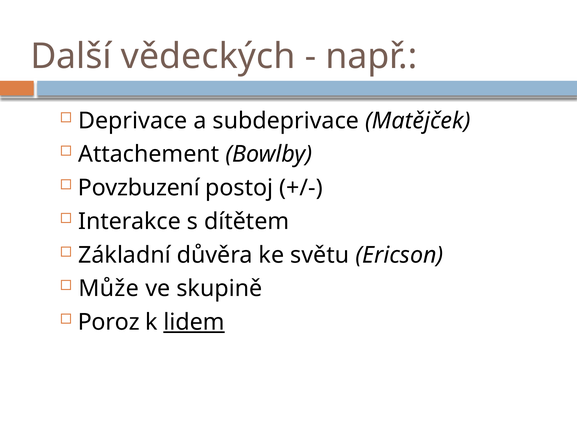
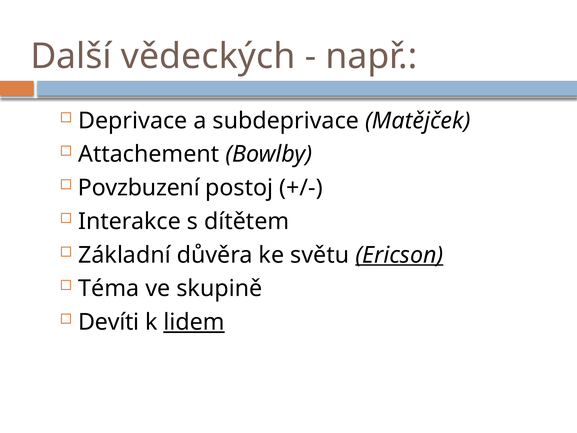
Ericson underline: none -> present
Může: Může -> Téma
Poroz: Poroz -> Devíti
